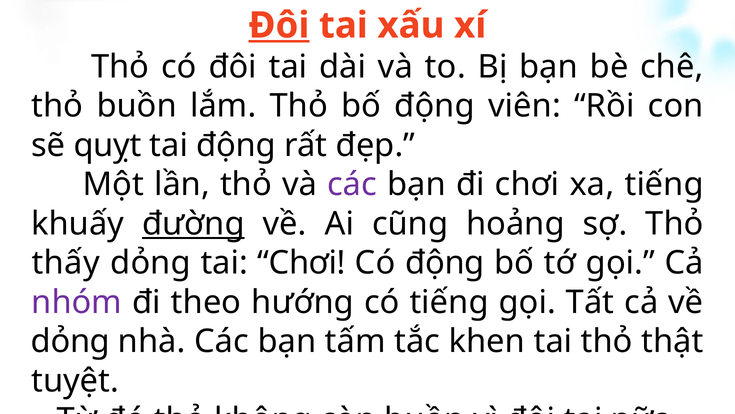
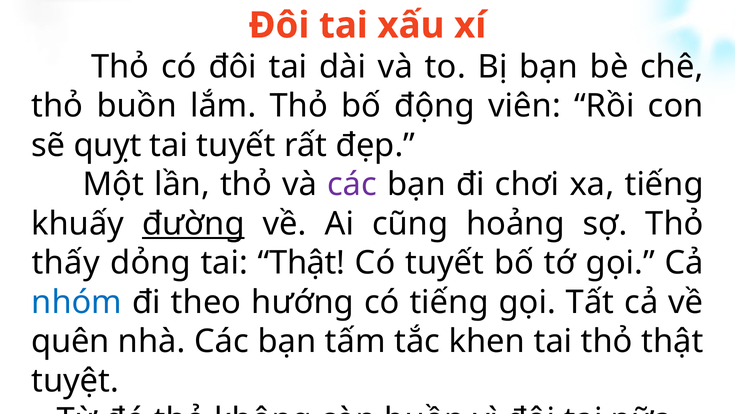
Đôi at (279, 25) underline: present -> none
tai động: động -> tuyết
tai Chơi: Chơi -> Thật
Có động: động -> tuyết
nhóm colour: purple -> blue
dỏng at (70, 341): dỏng -> quên
